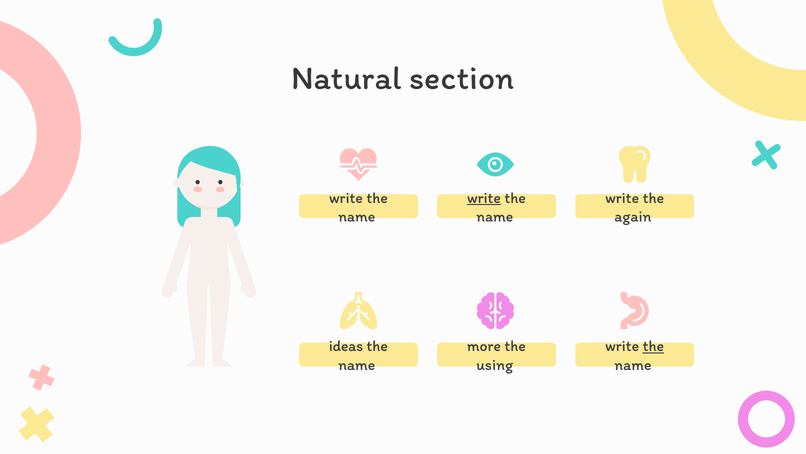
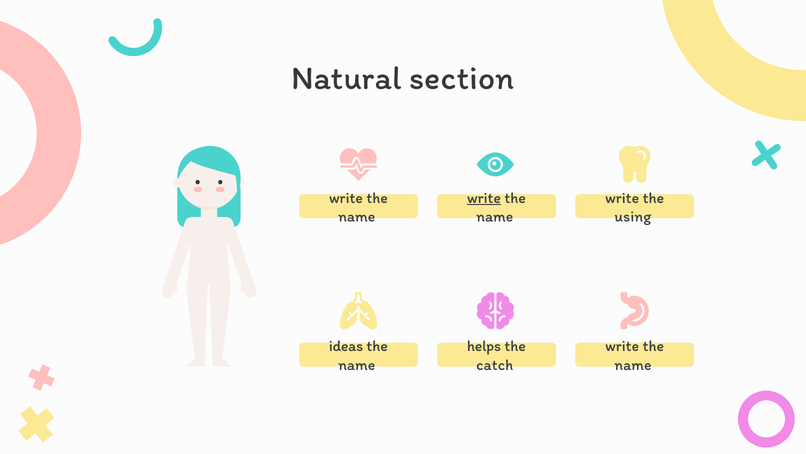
again: again -> using
more: more -> helps
the at (653, 346) underline: present -> none
using: using -> catch
